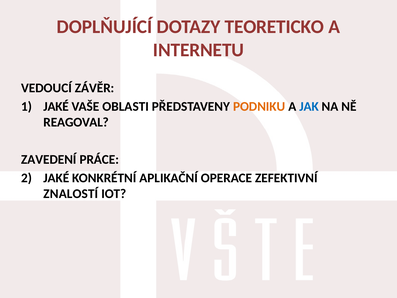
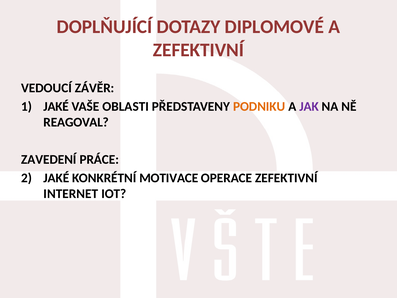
TEORETICKO: TEORETICKO -> DIPLOMOVÉ
INTERNETU at (199, 50): INTERNETU -> ZEFEKTIVNÍ
JAK colour: blue -> purple
APLIKAČNÍ: APLIKAČNÍ -> MOTIVACE
ZNALOSTÍ: ZNALOSTÍ -> INTERNET
